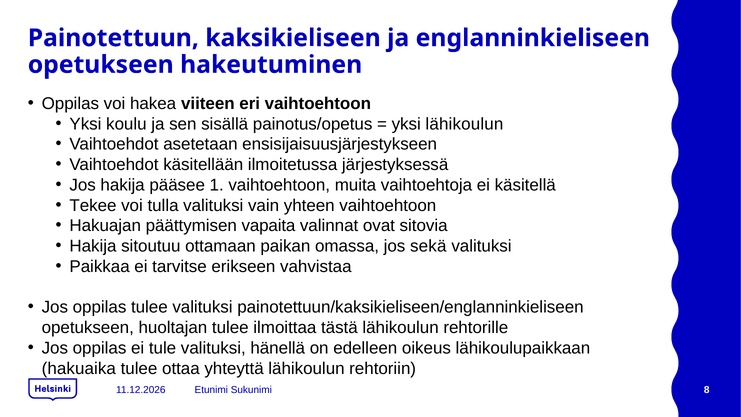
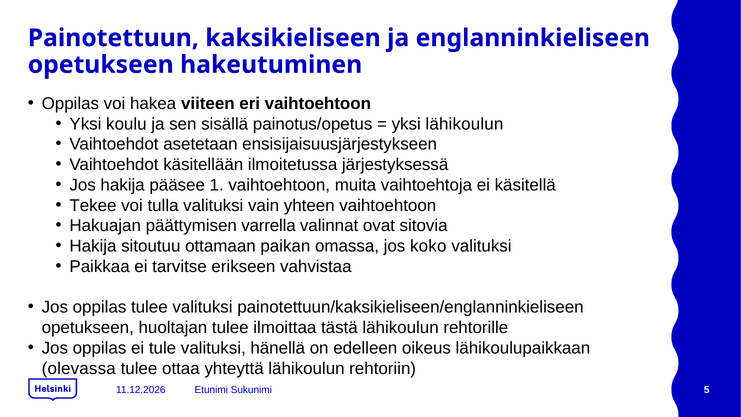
vapaita: vapaita -> varrella
sekä: sekä -> koko
hakuaika: hakuaika -> olevassa
8: 8 -> 5
